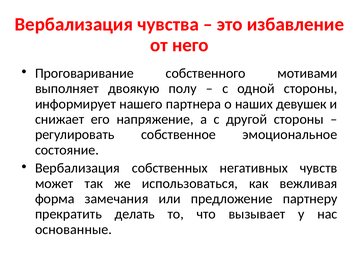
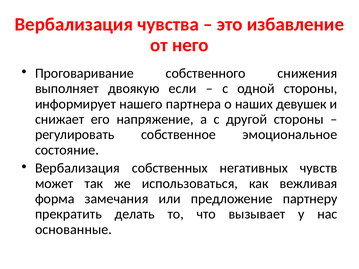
мотивами: мотивами -> снижения
полу: полу -> если
